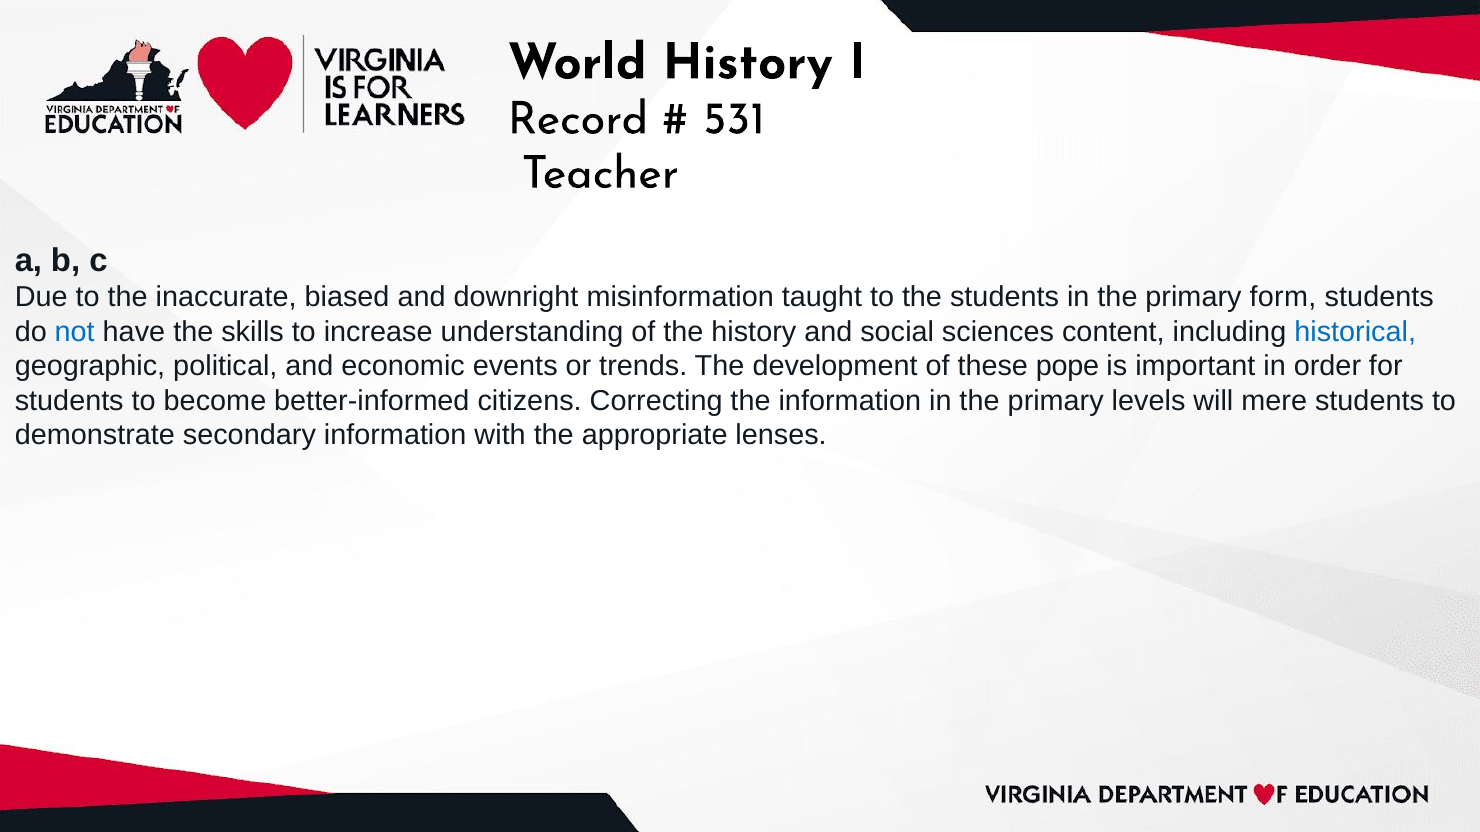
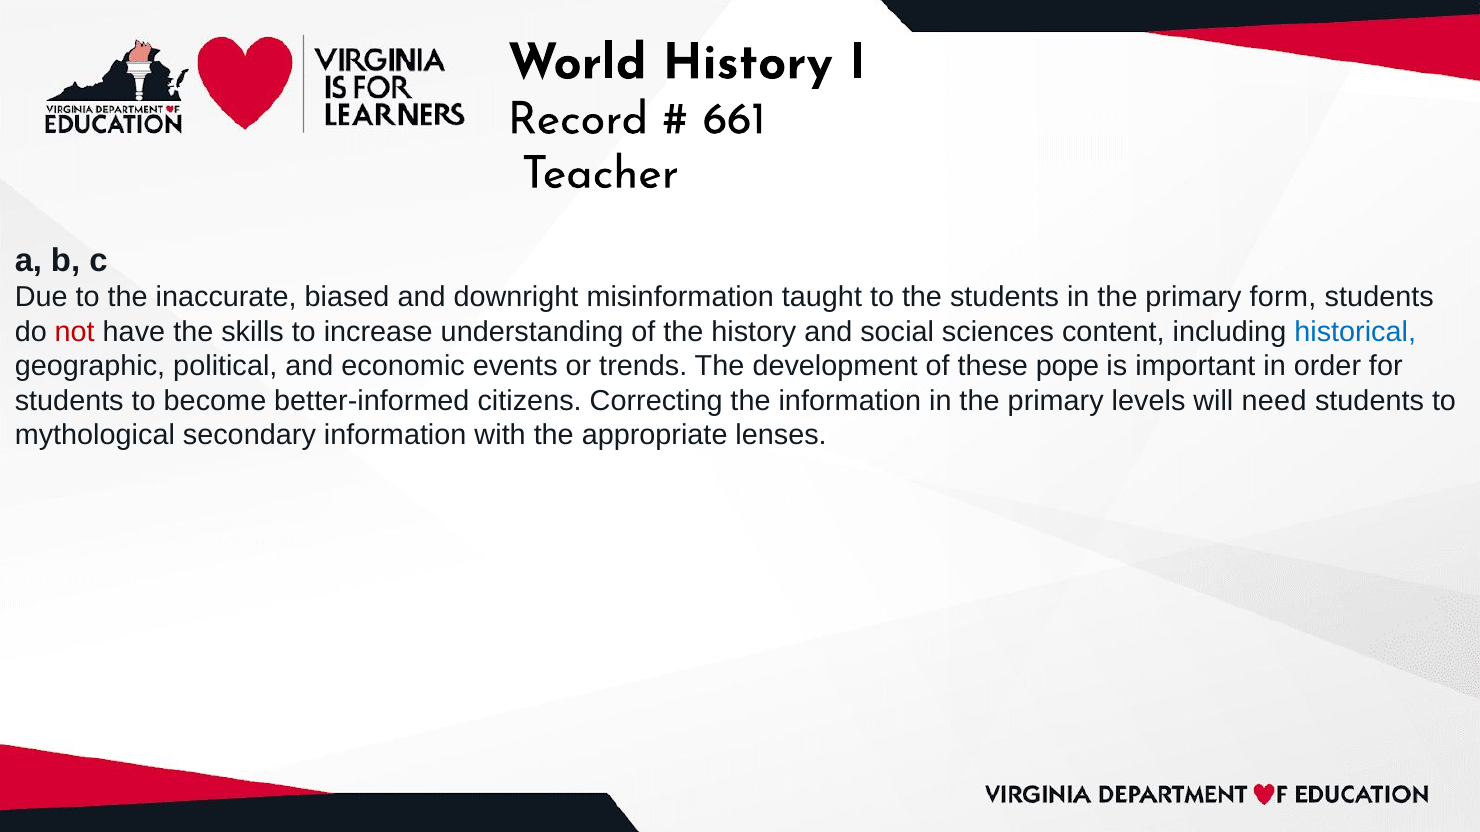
531: 531 -> 661
not colour: blue -> red
mere: mere -> need
demonstrate: demonstrate -> mythological
